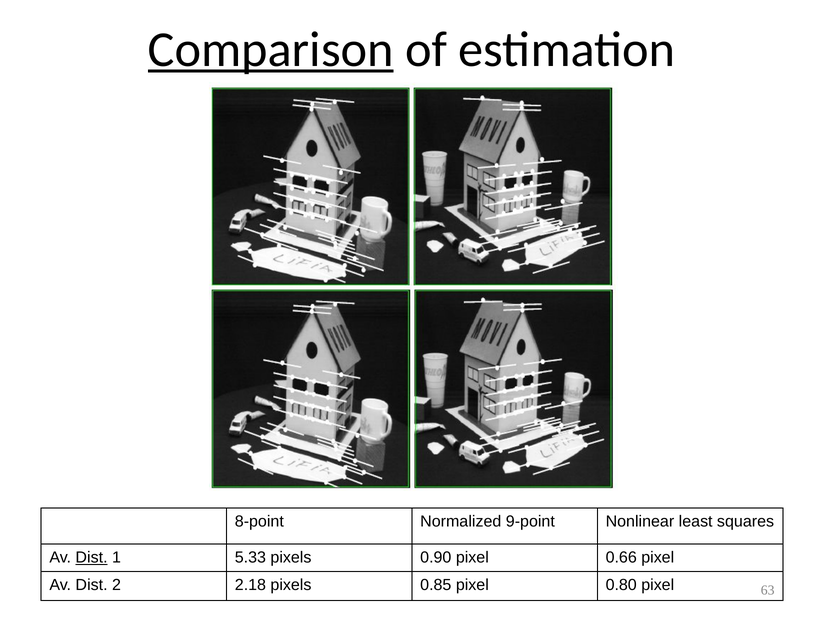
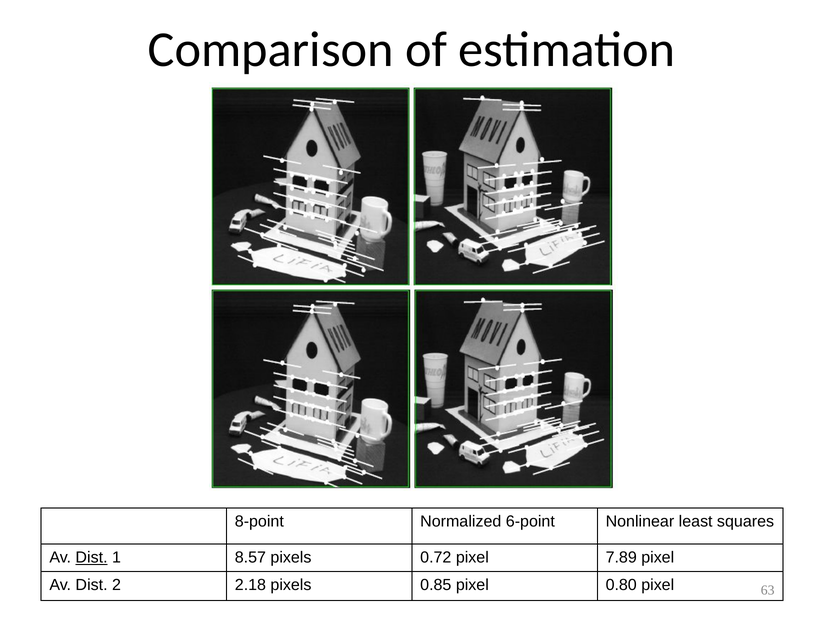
Comparison underline: present -> none
9-point: 9-point -> 6-point
5.33: 5.33 -> 8.57
0.90: 0.90 -> 0.72
0.66: 0.66 -> 7.89
